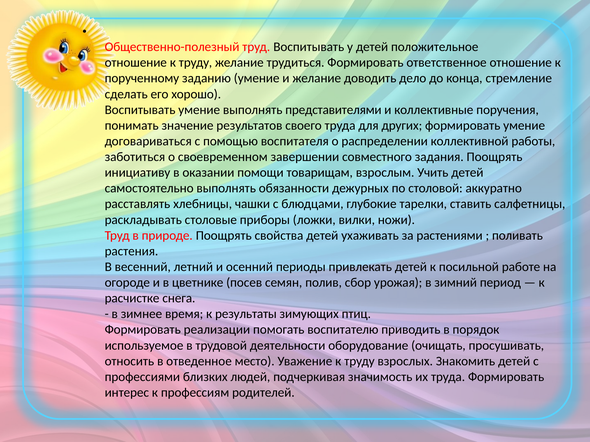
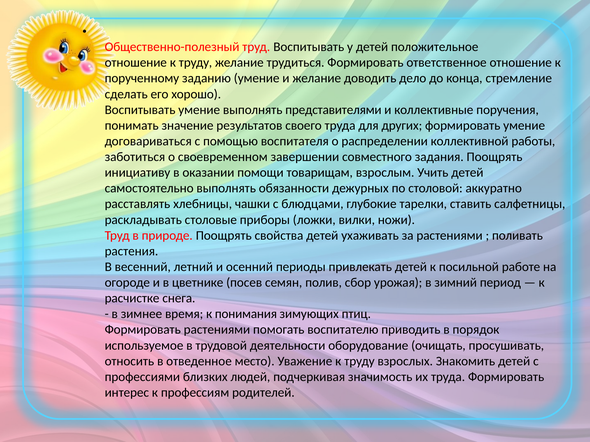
результаты: результаты -> понимания
Формировать реализации: реализации -> растениями
